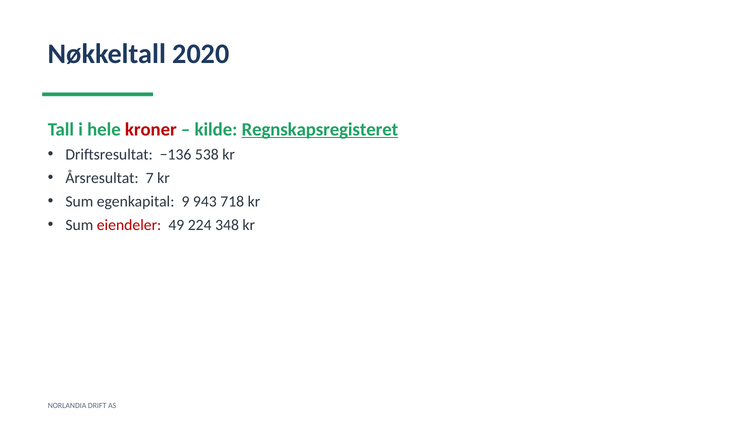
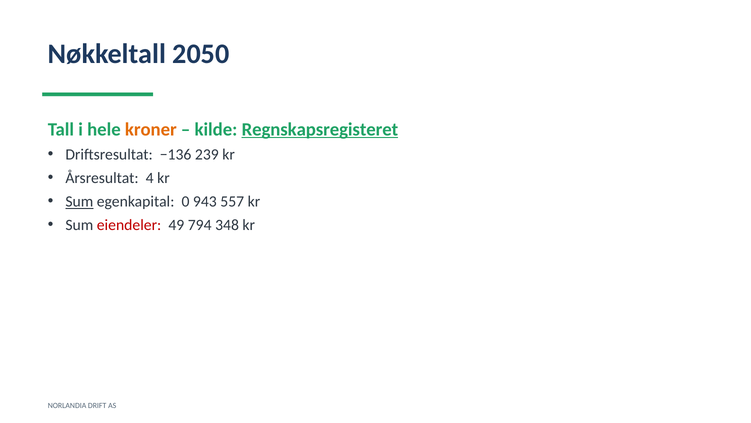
2020: 2020 -> 2050
kroner colour: red -> orange
538: 538 -> 239
7: 7 -> 4
Sum at (79, 201) underline: none -> present
9: 9 -> 0
718: 718 -> 557
224: 224 -> 794
